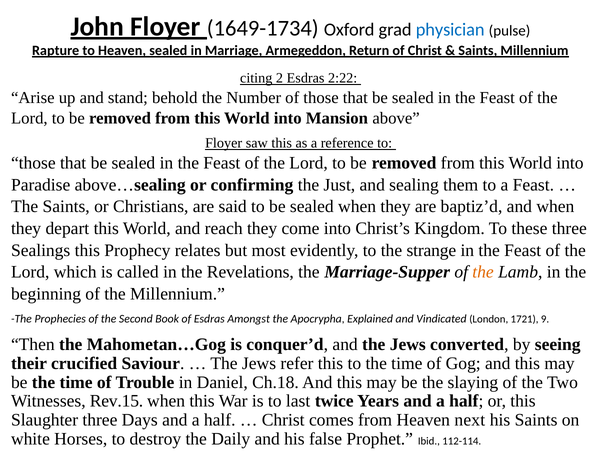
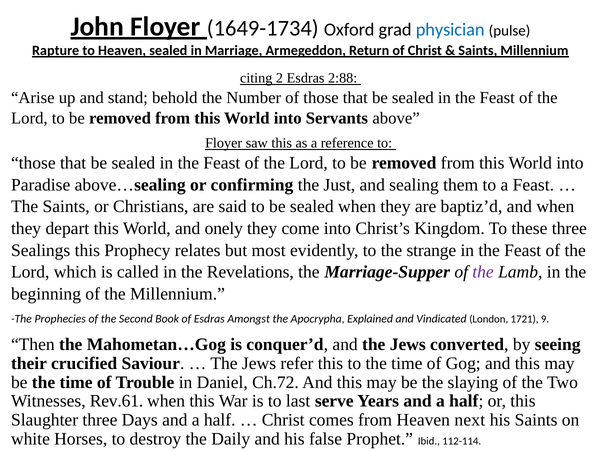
2:22: 2:22 -> 2:88
Mansion: Mansion -> Servants
reach: reach -> onely
the at (483, 272) colour: orange -> purple
Ch.18: Ch.18 -> Ch.72
Rev.15: Rev.15 -> Rev.61
twice: twice -> serve
